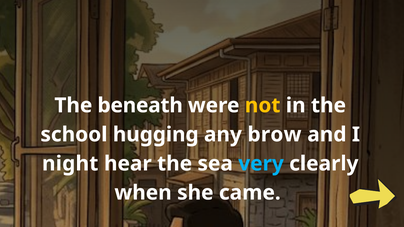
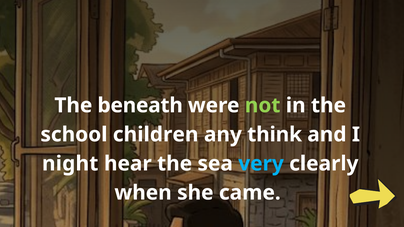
not colour: yellow -> light green
hugging: hugging -> children
brow: brow -> think
